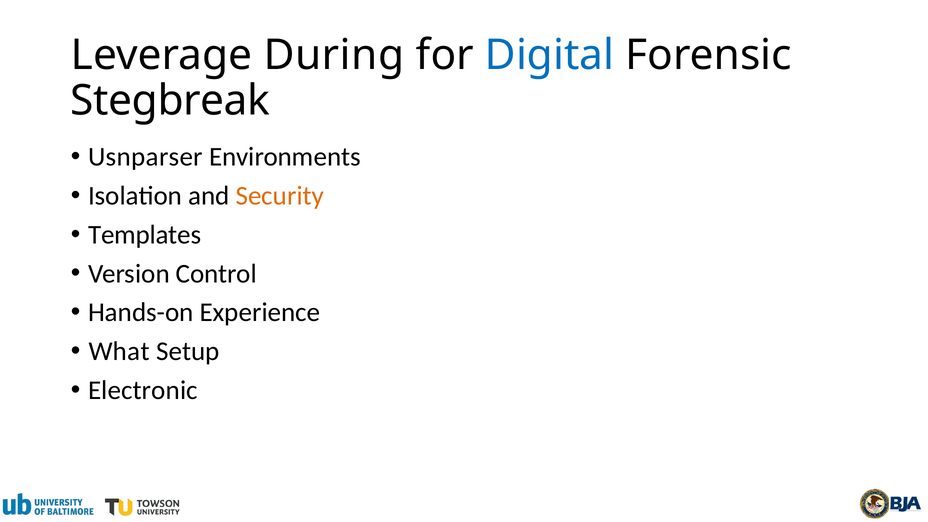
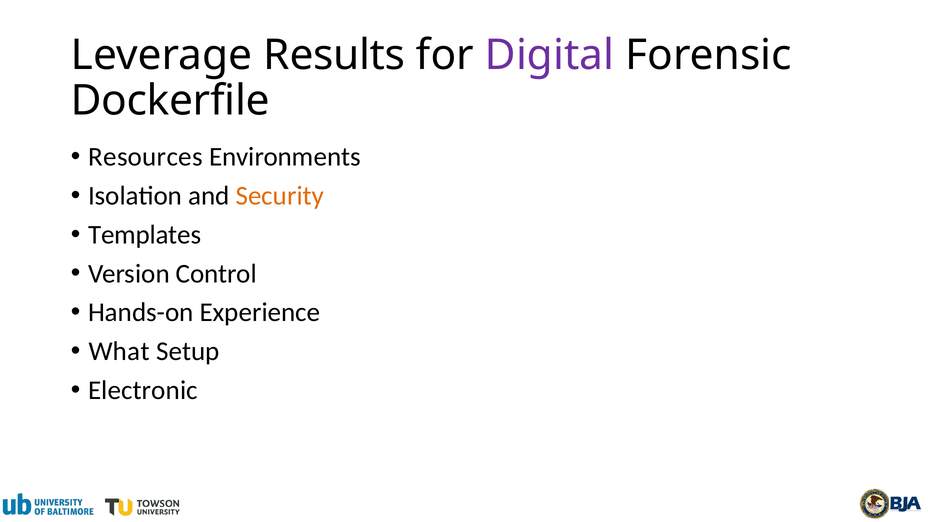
During: During -> Results
Digital colour: blue -> purple
Stegbreak: Stegbreak -> Dockerfile
Usnparser: Usnparser -> Resources
